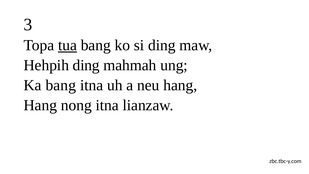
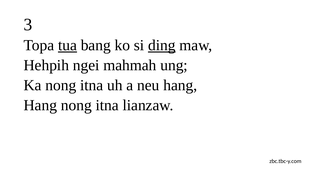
ding at (162, 45) underline: none -> present
Hehpih ding: ding -> ngei
Ka bang: bang -> nong
